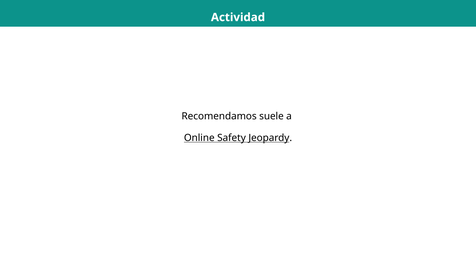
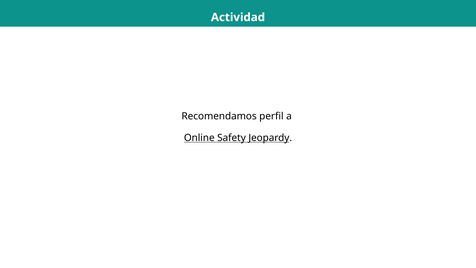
suele: suele -> perfil
